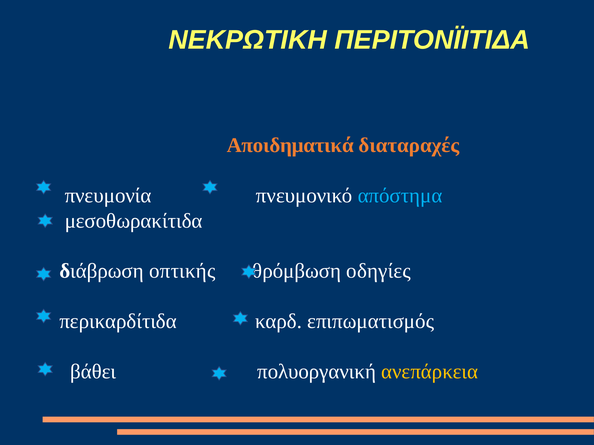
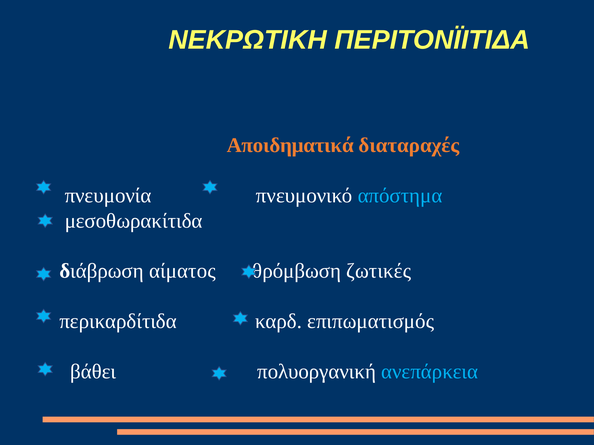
οπτικής: οπτικής -> αίματος
οδηγίες: οδηγίες -> ζωτικές
ανεπάρκεια colour: yellow -> light blue
